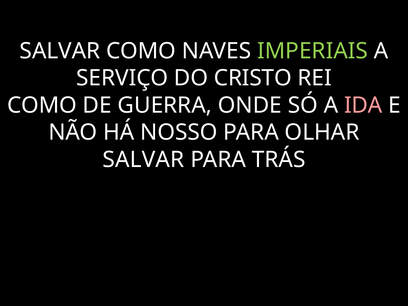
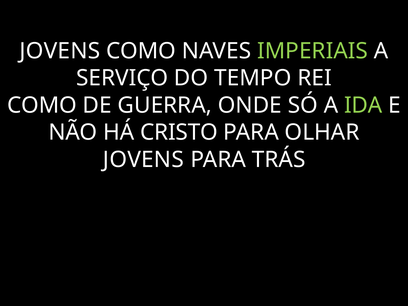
SALVAR at (60, 51): SALVAR -> JOVENS
CRISTO: CRISTO -> TEMPO
IDA colour: pink -> light green
NOSSO: NOSSO -> CRISTO
SALVAR at (143, 160): SALVAR -> JOVENS
